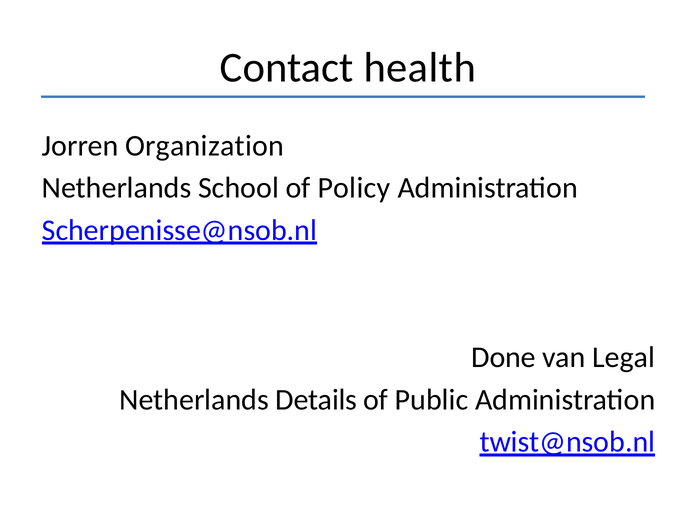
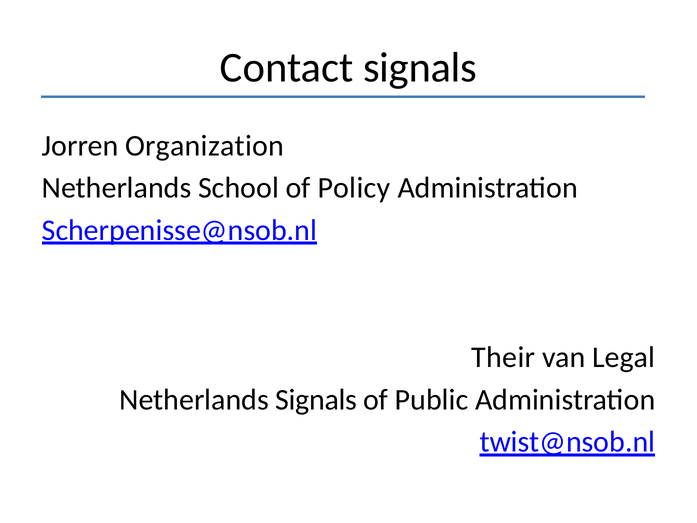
Contact health: health -> signals
Done: Done -> Their
Netherlands Details: Details -> Signals
